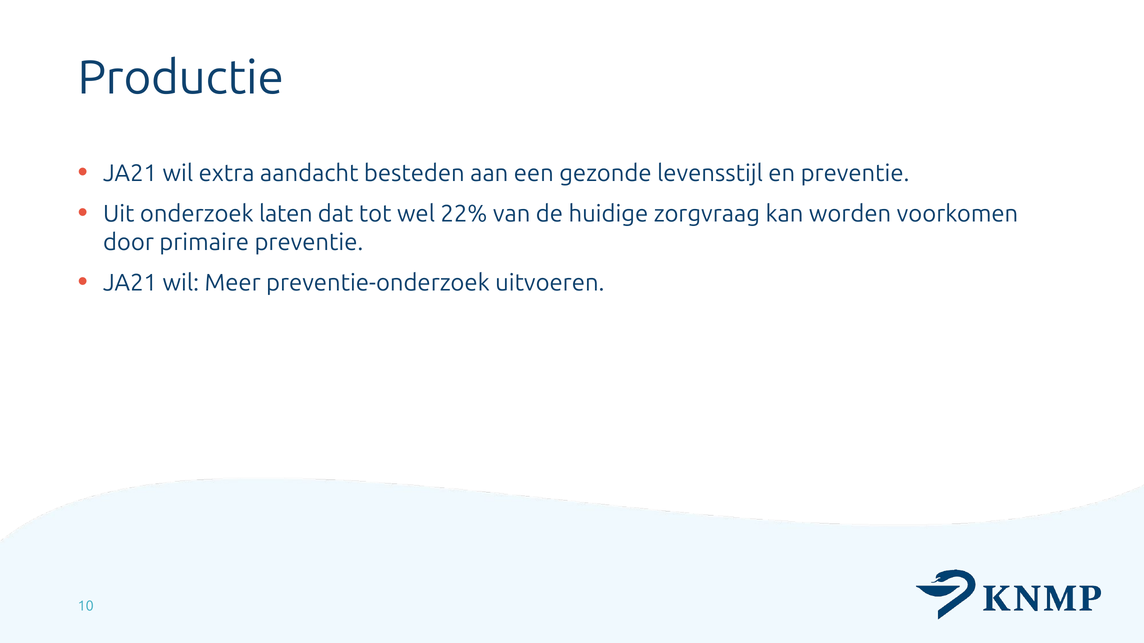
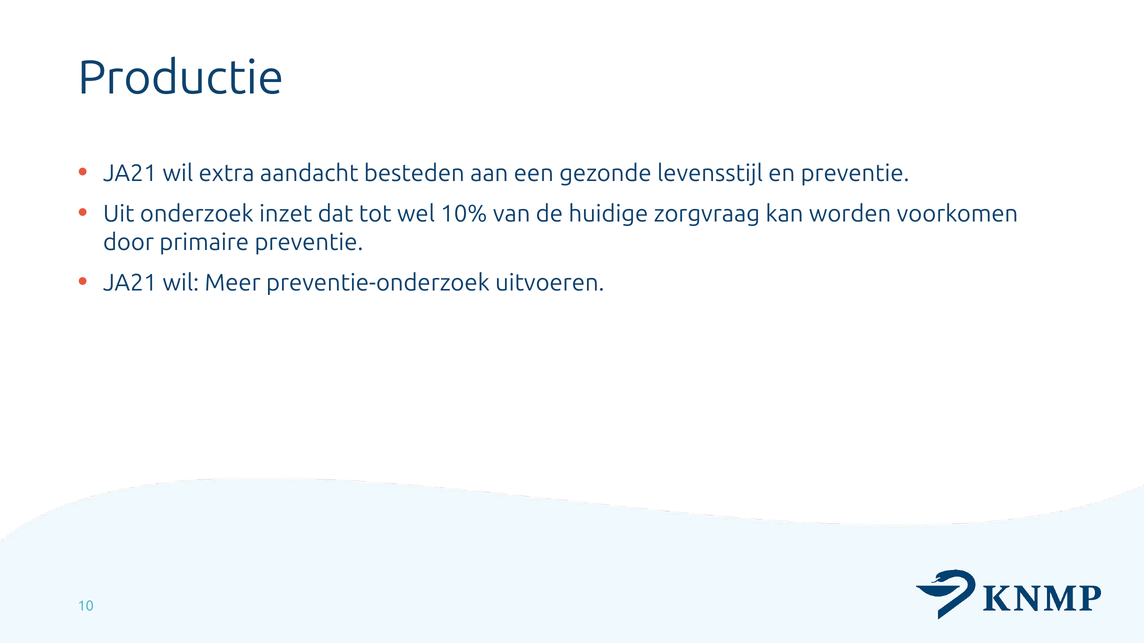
laten: laten -> inzet
22%: 22% -> 10%
